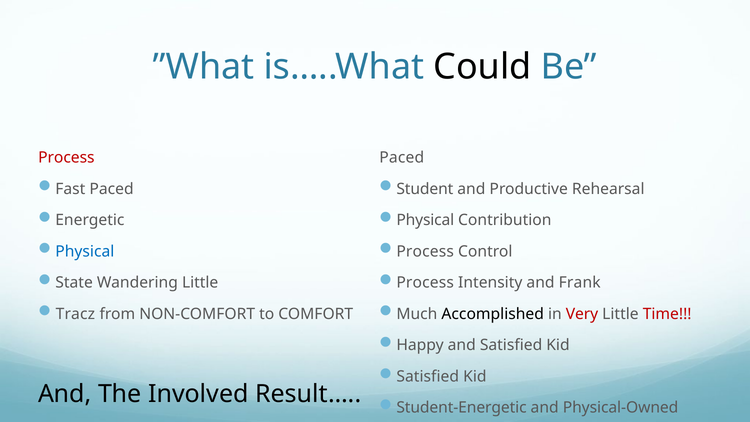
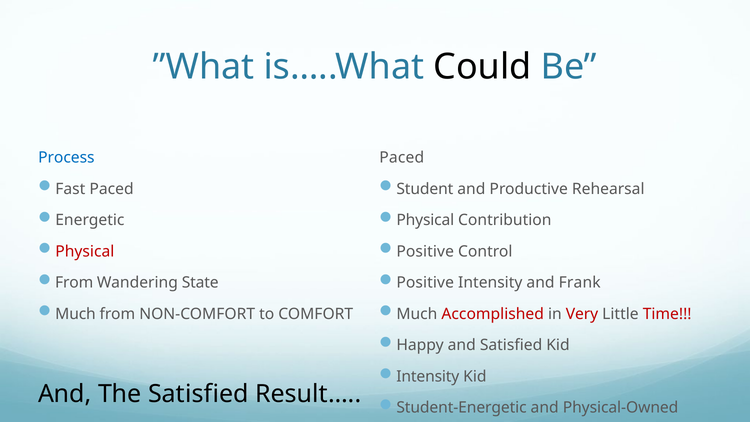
Process at (66, 158) colour: red -> blue
Physical at (85, 251) colour: blue -> red
Process at (425, 251): Process -> Positive
State at (74, 283): State -> From
Wandering Little: Little -> State
Process at (425, 283): Process -> Positive
Tracz at (75, 314): Tracz -> Much
Accomplished colour: black -> red
Satisfied at (428, 376): Satisfied -> Intensity
The Involved: Involved -> Satisfied
